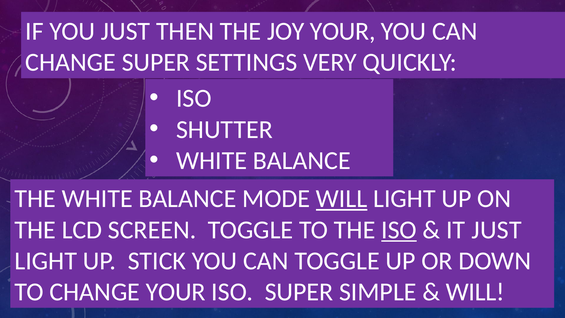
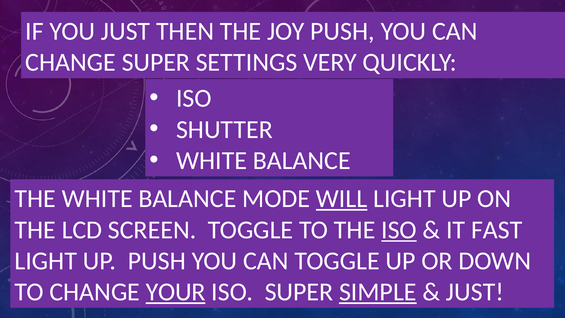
JOY YOUR: YOUR -> PUSH
IT JUST: JUST -> FAST
UP STICK: STICK -> PUSH
YOUR at (176, 292) underline: none -> present
SIMPLE underline: none -> present
WILL at (475, 292): WILL -> JUST
